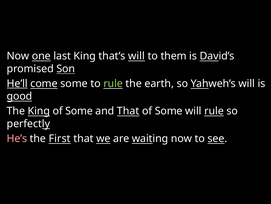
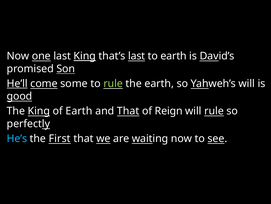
King at (85, 56) underline: none -> present
that’s will: will -> last
to them: them -> earth
King of Some: Some -> Earth
Some at (169, 111): Some -> Reign
He’s colour: pink -> light blue
